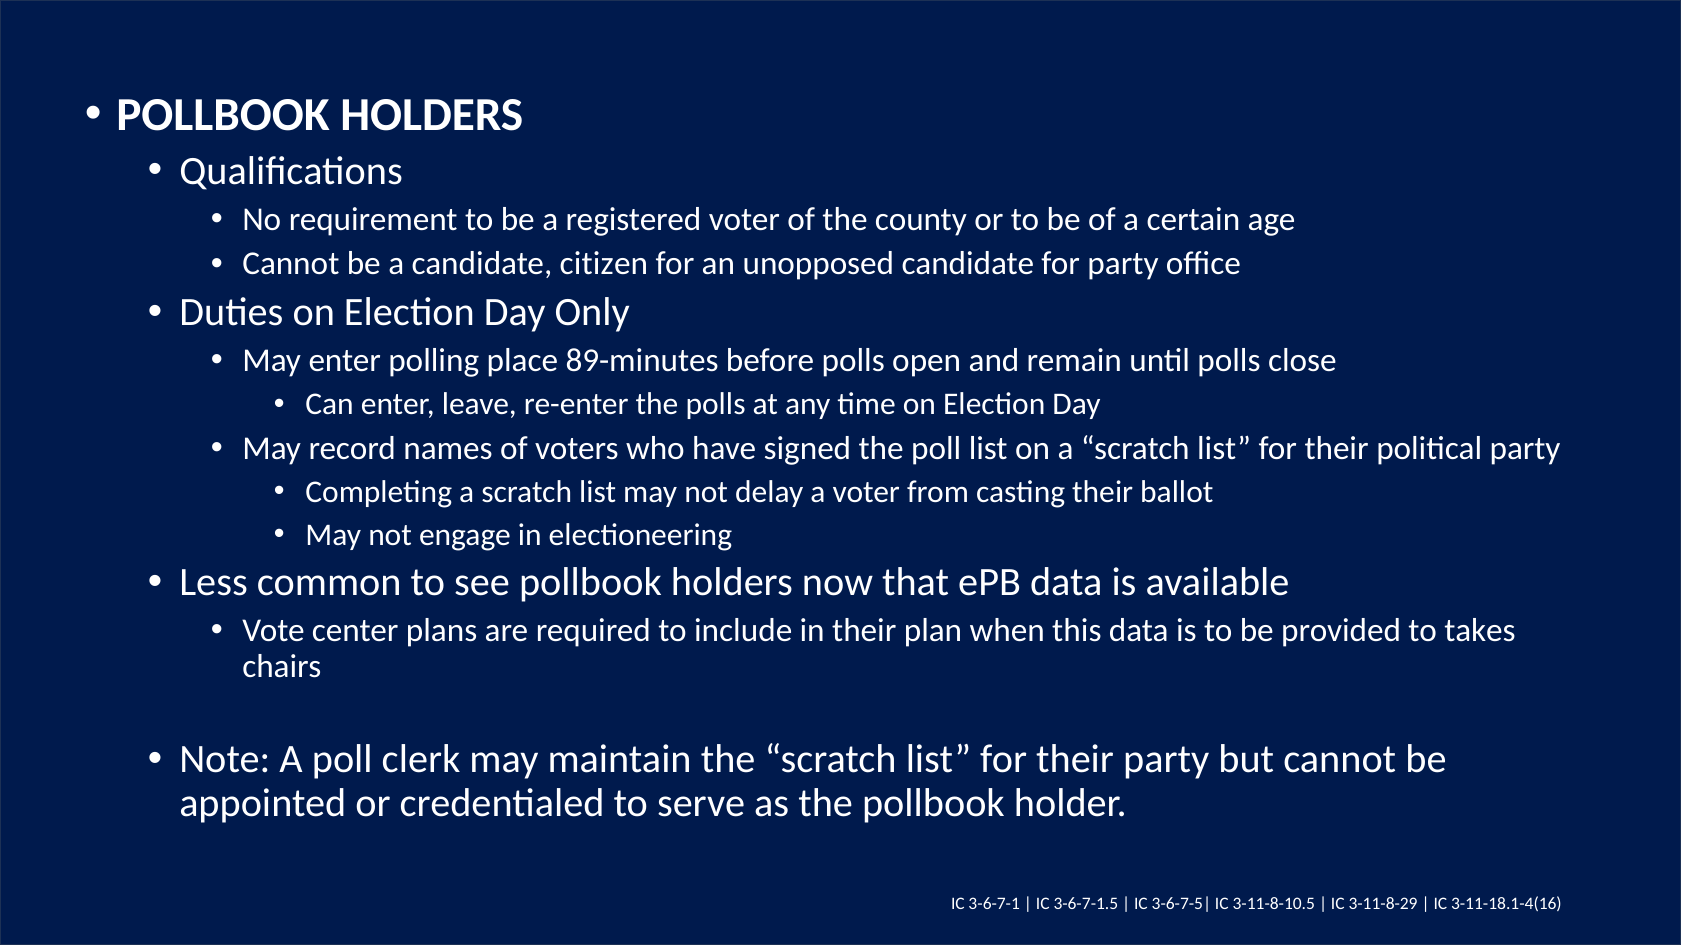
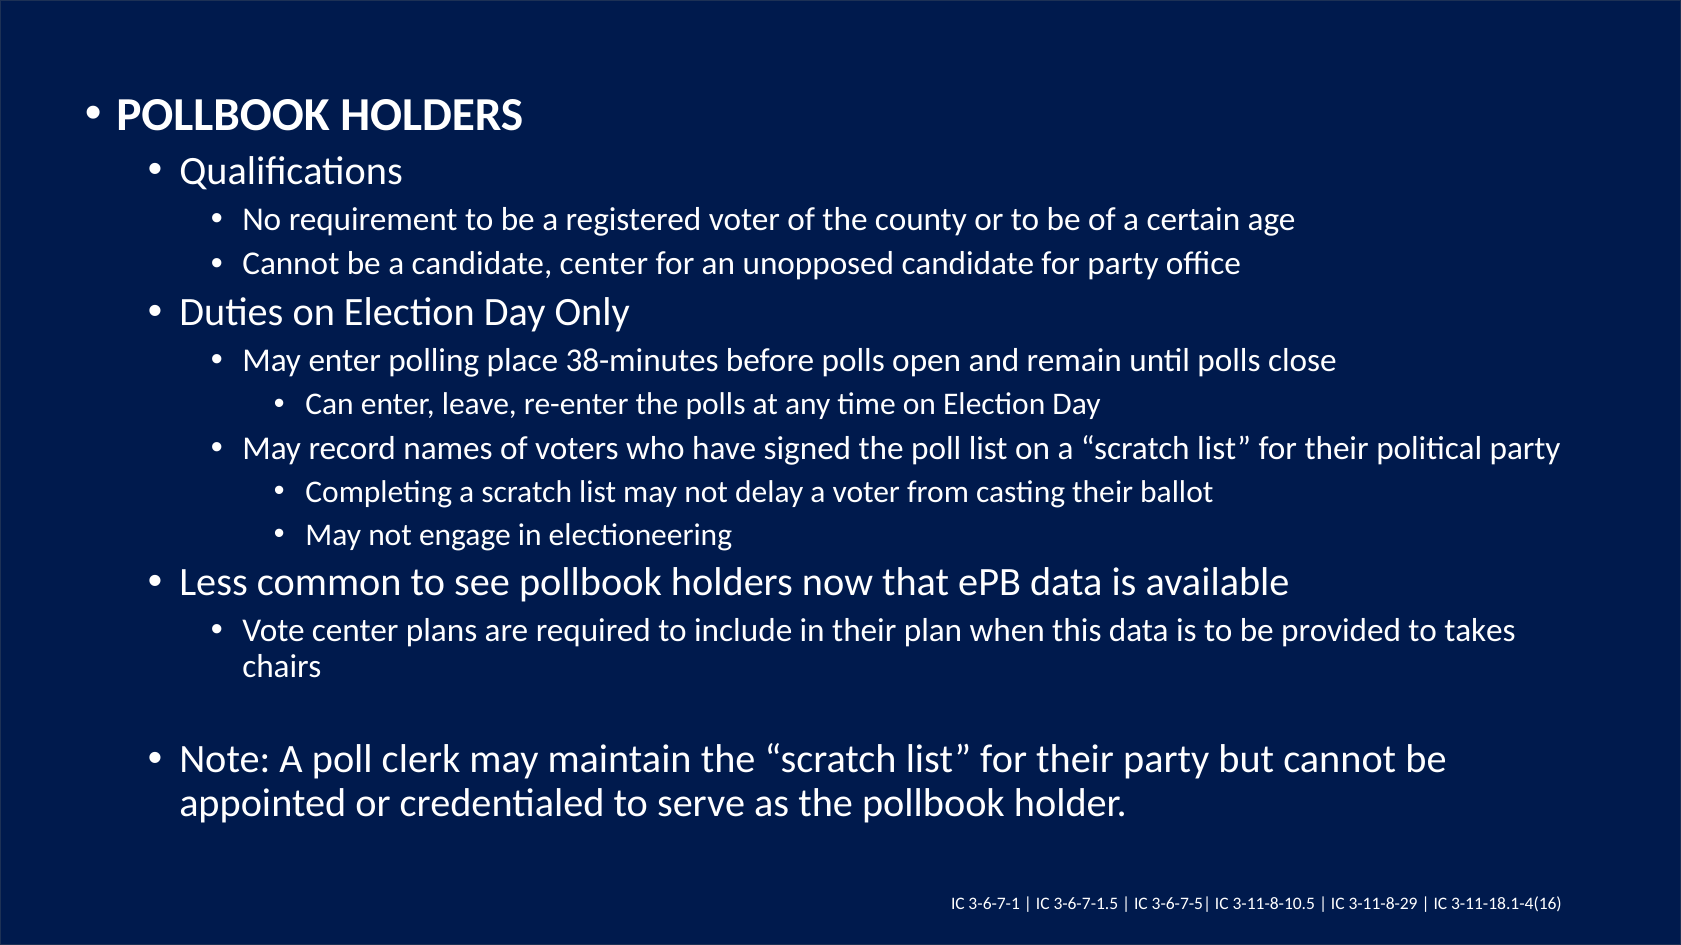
candidate citizen: citizen -> center
89-minutes: 89-minutes -> 38-minutes
